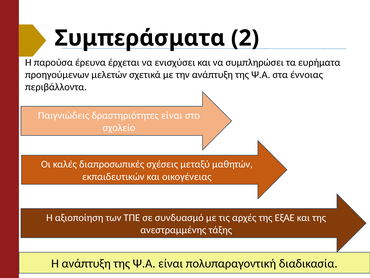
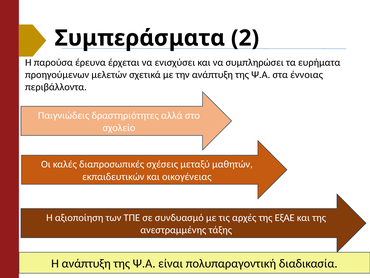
δραστηριότητες είναι: είναι -> αλλά
